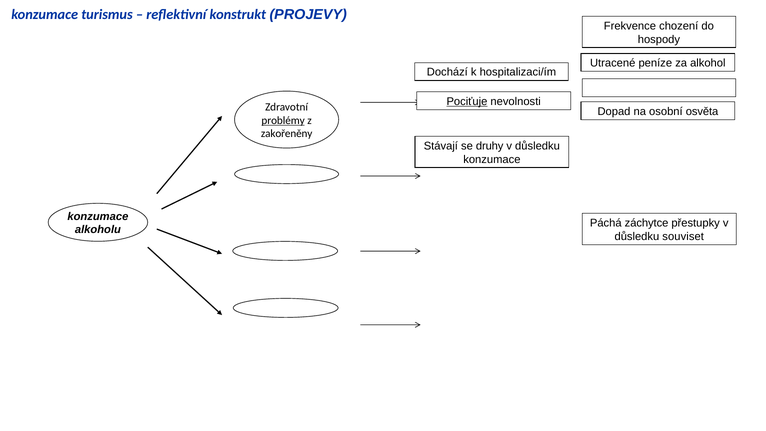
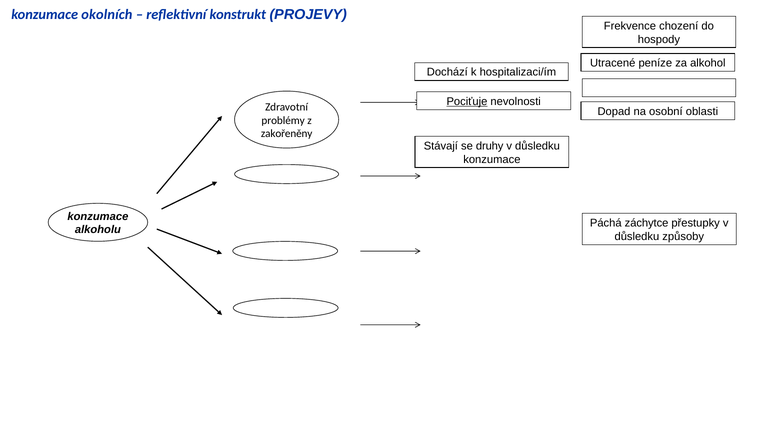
turismus: turismus -> okolních
osvěta: osvěta -> oblasti
problémy underline: present -> none
souviset: souviset -> způsoby
